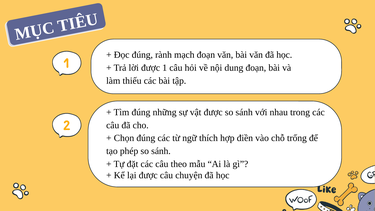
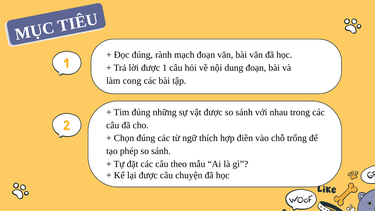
thiếu: thiếu -> cong
